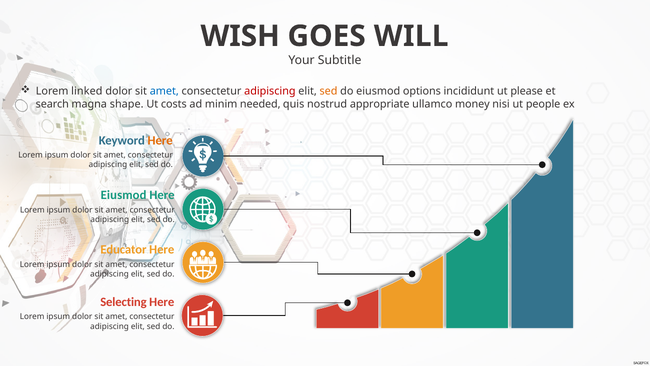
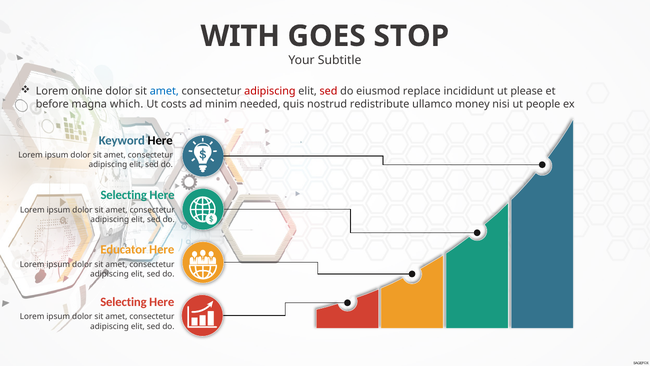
WISH: WISH -> WITH
WILL: WILL -> STOP
linked: linked -> online
sed at (329, 91) colour: orange -> red
options: options -> replace
search: search -> before
shape: shape -> which
appropriate: appropriate -> redistribute
Here at (160, 140) colour: orange -> black
Eiusmod at (124, 195): Eiusmod -> Selecting
